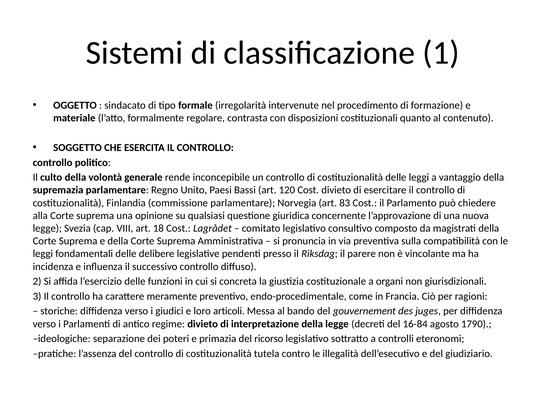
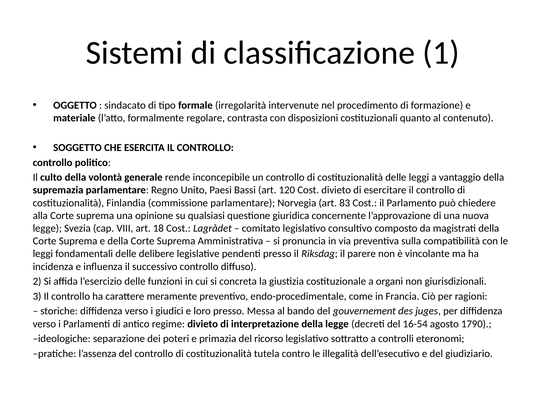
loro articoli: articoli -> presso
16-84: 16-84 -> 16-54
